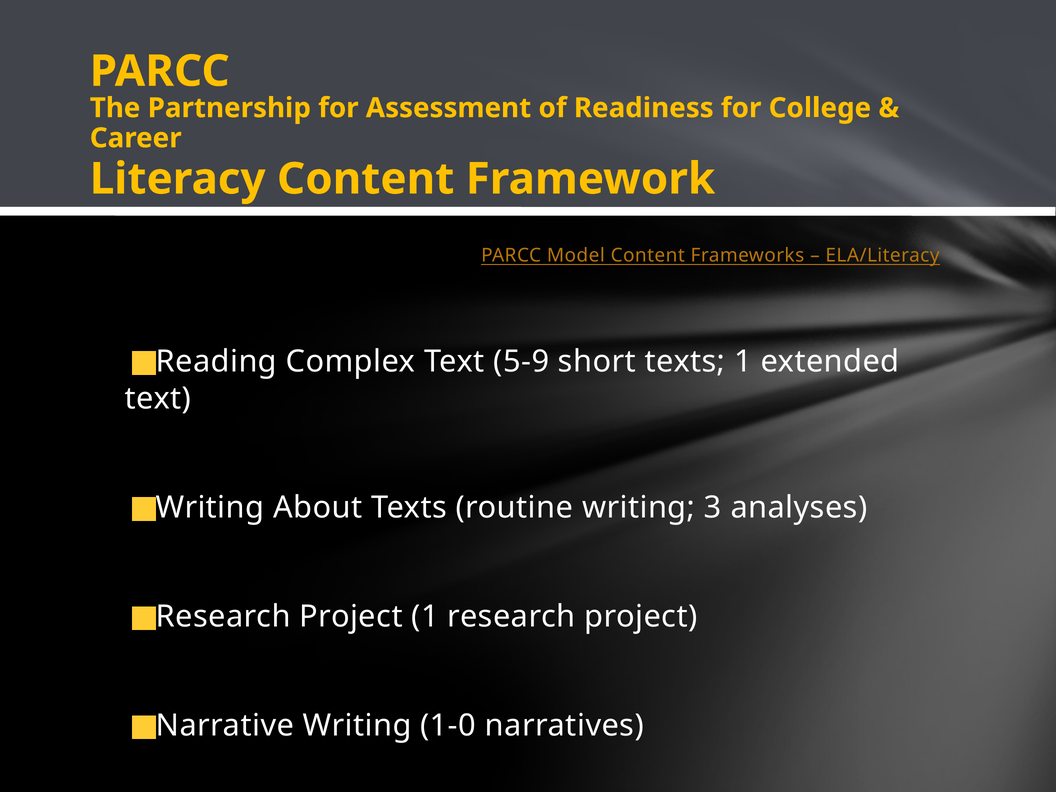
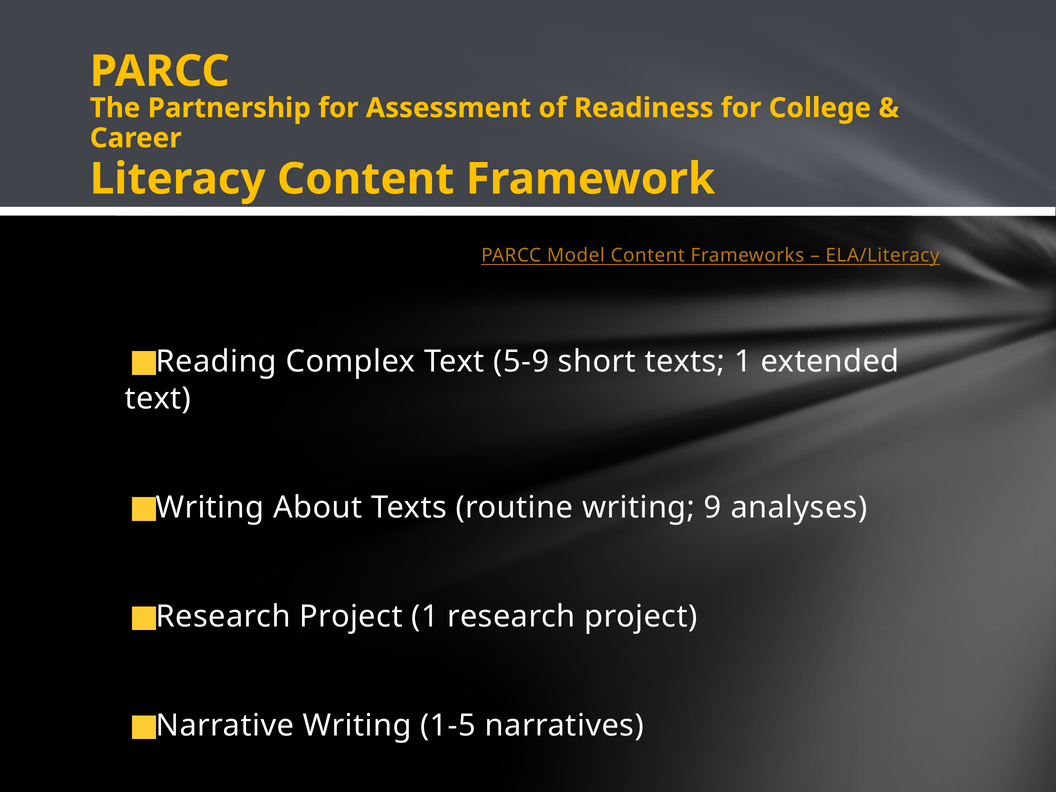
3: 3 -> 9
1-0: 1-0 -> 1-5
